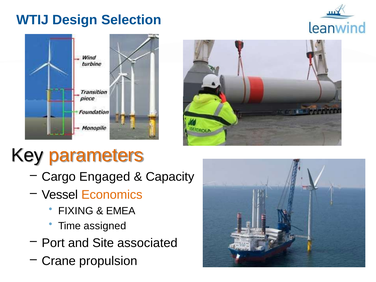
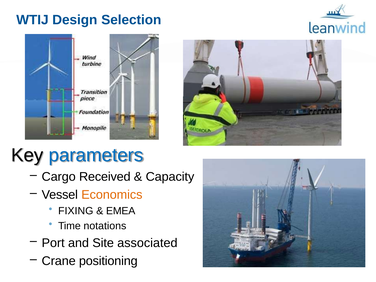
parameters colour: orange -> blue
Engaged: Engaged -> Received
assigned: assigned -> notations
propulsion: propulsion -> positioning
